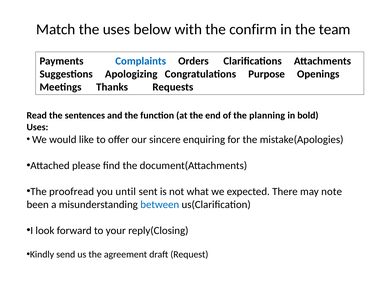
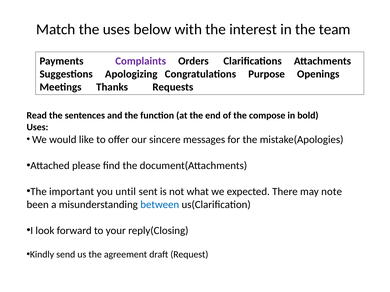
confirm: confirm -> interest
Complaints colour: blue -> purple
planning: planning -> compose
enquiring: enquiring -> messages
proofread: proofread -> important
